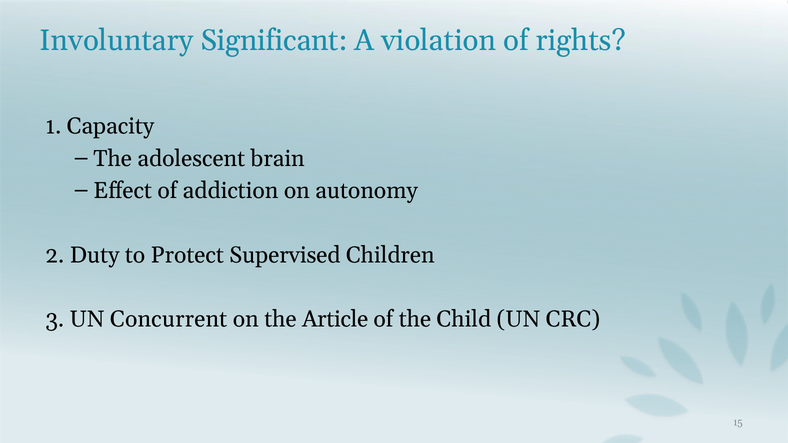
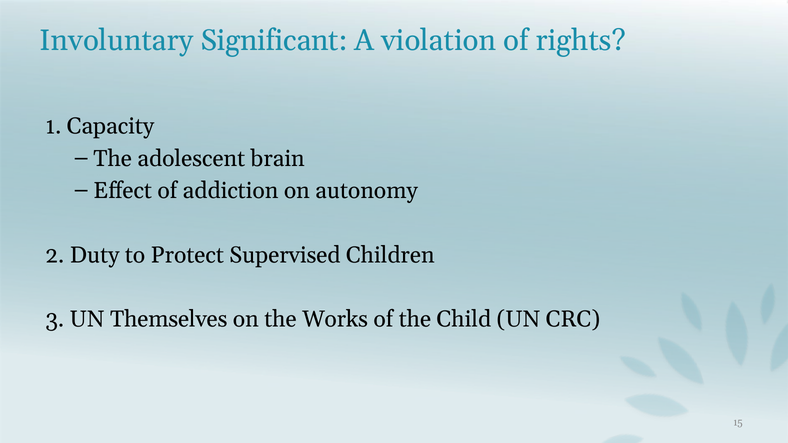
Concurrent: Concurrent -> Themselves
Article: Article -> Works
